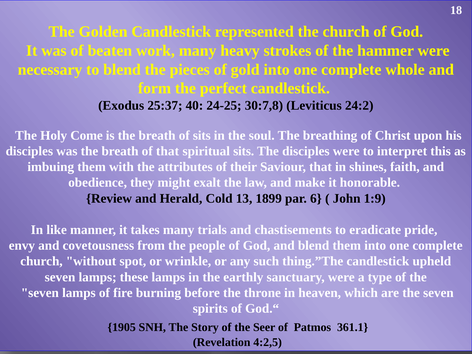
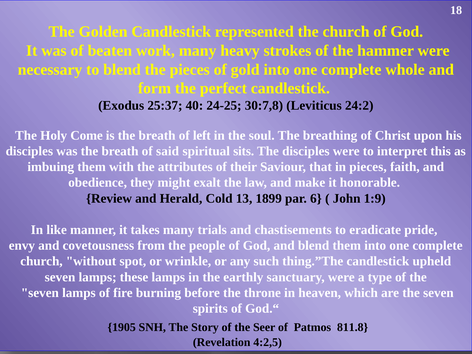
of sits: sits -> left
of that: that -> said
in shines: shines -> pieces
361.1: 361.1 -> 811.8
